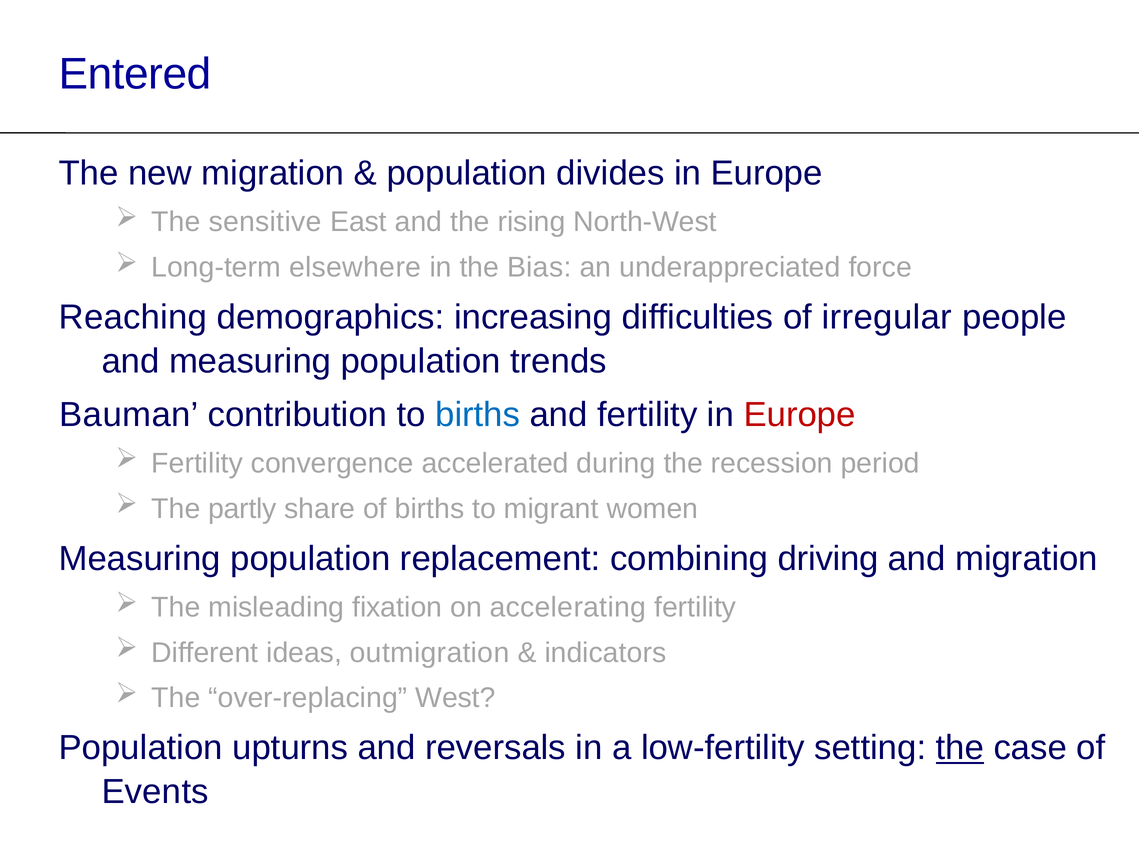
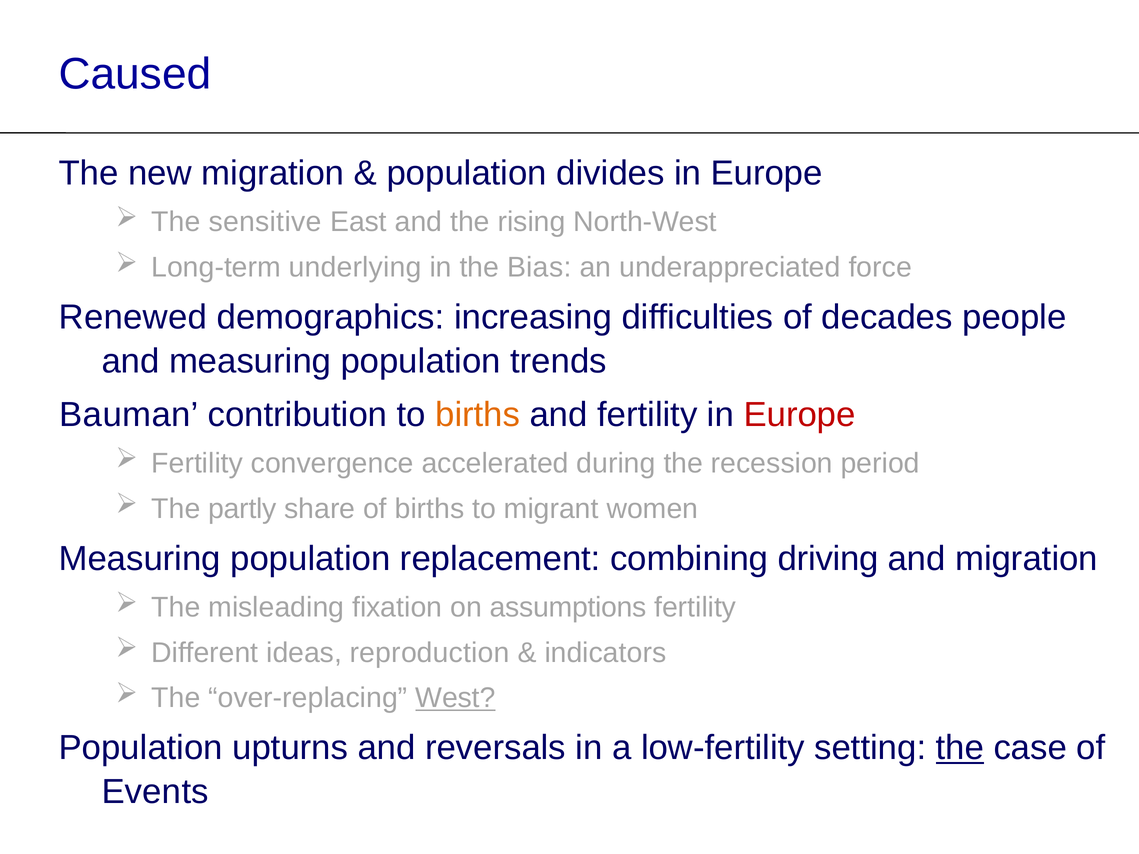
Entered: Entered -> Caused
elsewhere: elsewhere -> underlying
Reaching: Reaching -> Renewed
irregular: irregular -> decades
births at (478, 415) colour: blue -> orange
accelerating: accelerating -> assumptions
outmigration: outmigration -> reproduction
West underline: none -> present
